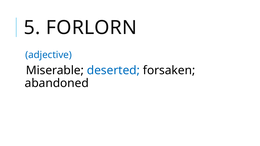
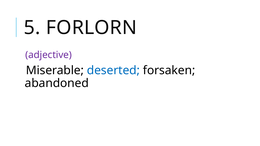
adjective colour: blue -> purple
